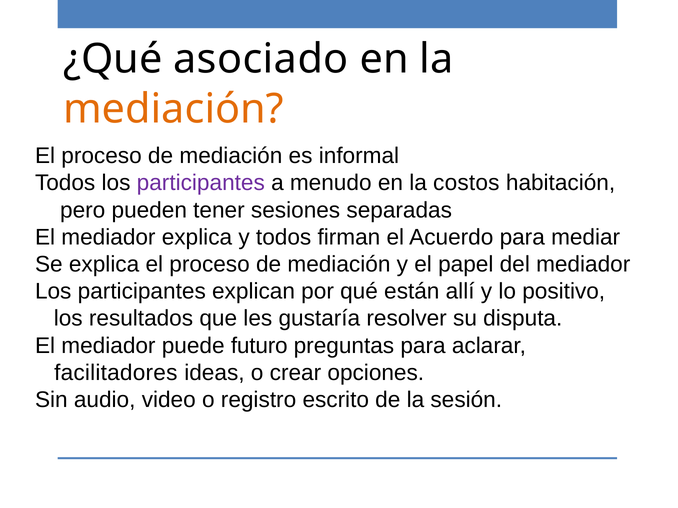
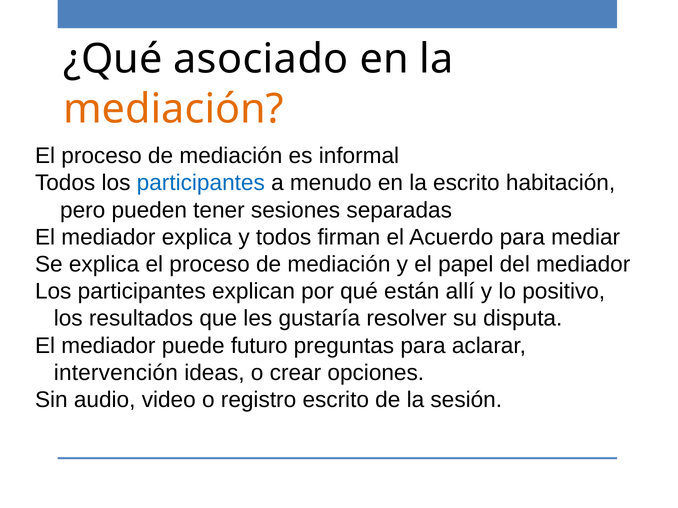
participantes at (201, 183) colour: purple -> blue
la costos: costos -> escrito
facilitadores: facilitadores -> intervención
